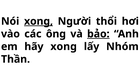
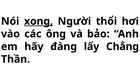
bảo underline: present -> none
hãy xong: xong -> đàng
Nhóm: Nhóm -> Chẳng
